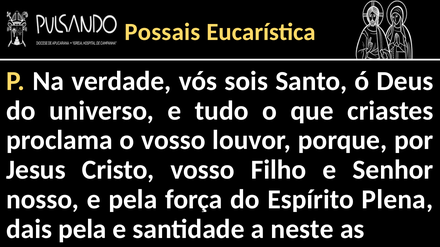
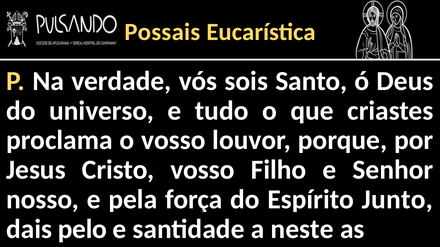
Plena: Plena -> Junto
dais pela: pela -> pelo
